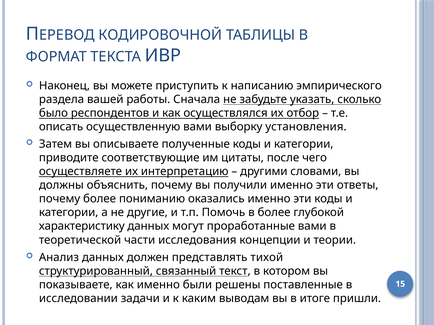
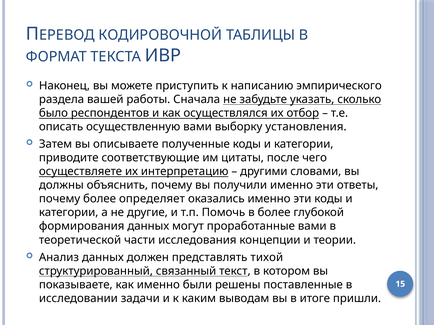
пониманию: пониманию -> определяет
характеристику: характеристику -> формирования
